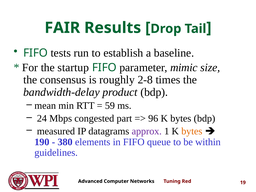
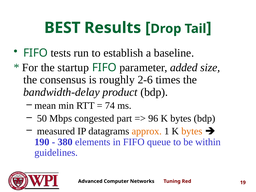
FAIR: FAIR -> BEST
mimic: mimic -> added
2-8: 2-8 -> 2-6
59: 59 -> 74
24: 24 -> 50
approx colour: purple -> orange
